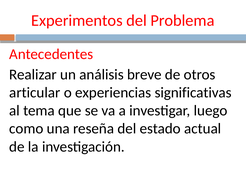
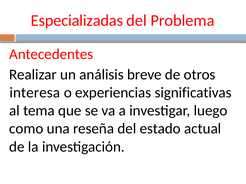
Experimentos: Experimentos -> Especializadas
articular: articular -> interesa
